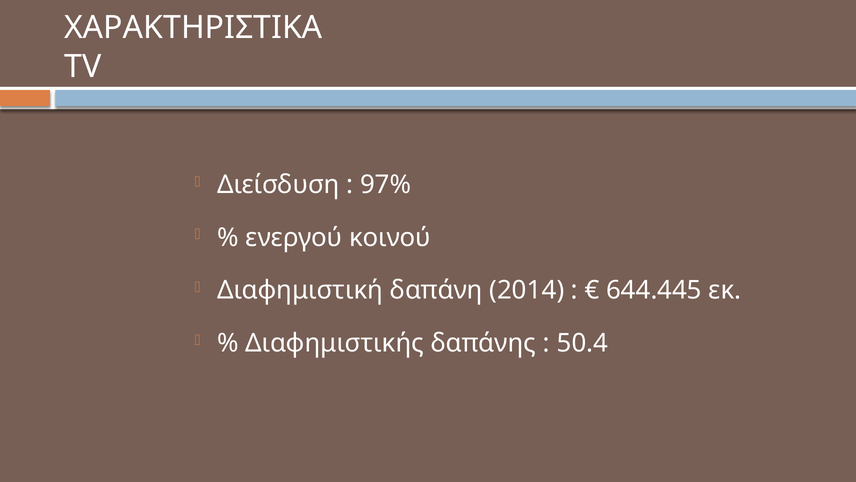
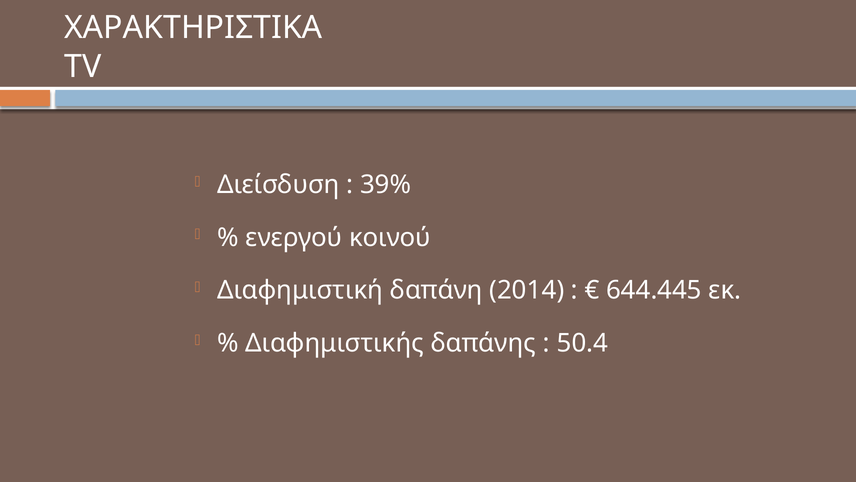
97%: 97% -> 39%
